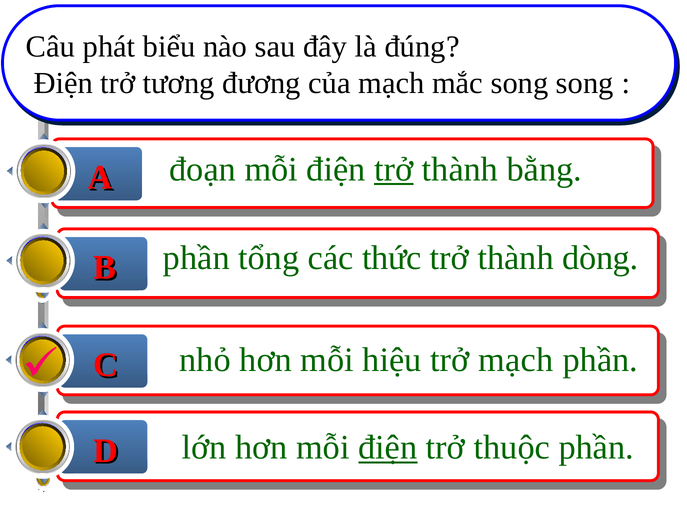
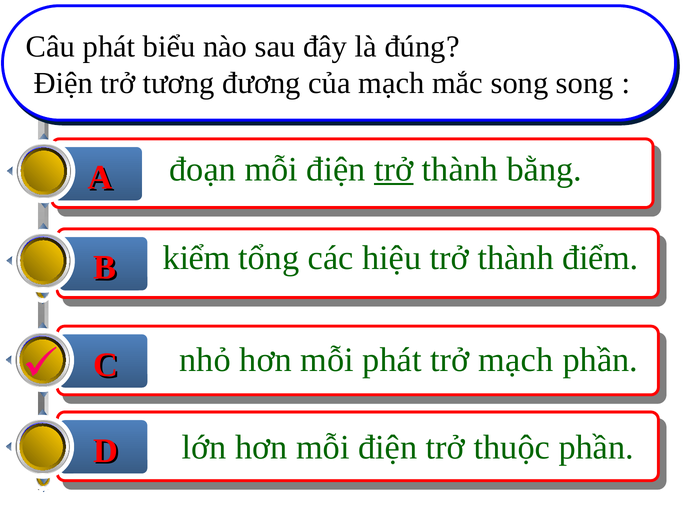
phần at (196, 258): phần -> kiểm
thức: thức -> hiệu
dòng: dòng -> điểm
mỗi hiệu: hiệu -> phát
điện at (388, 448) underline: present -> none
